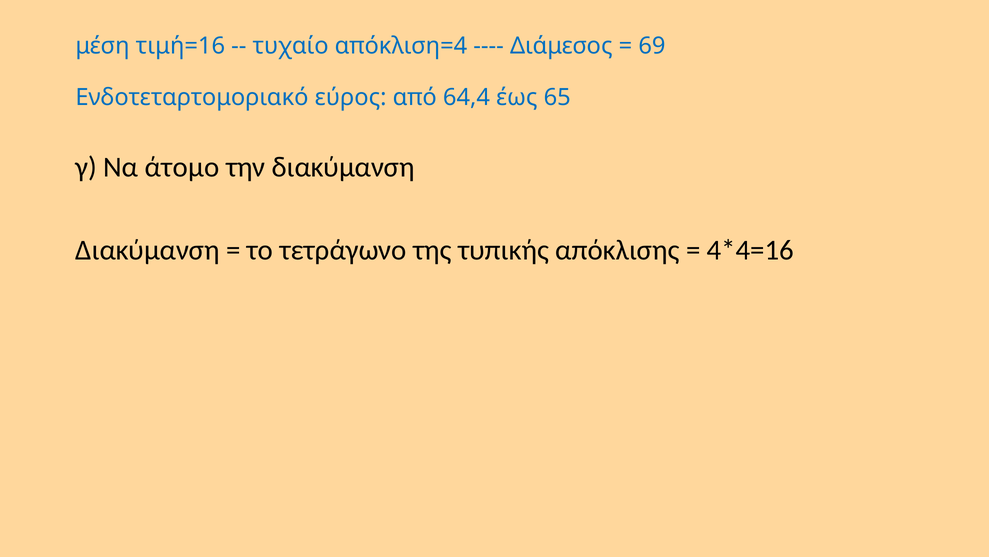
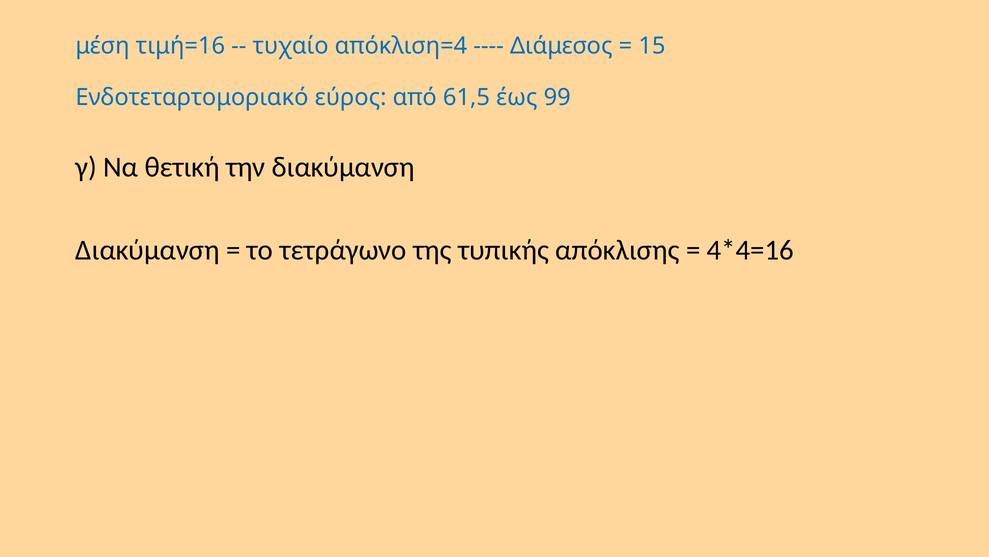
69: 69 -> 15
64,4: 64,4 -> 61,5
65: 65 -> 99
άτομο: άτομο -> θετική
